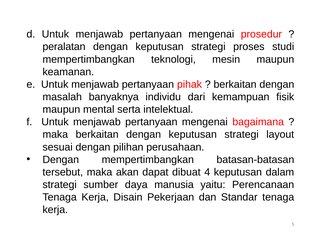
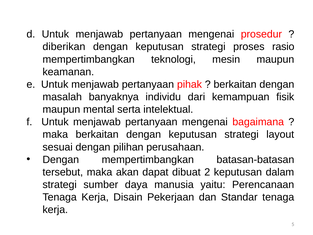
peralatan: peralatan -> diberikan
studi: studi -> rasio
4: 4 -> 2
